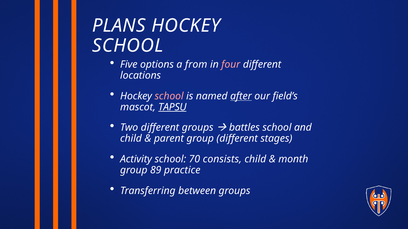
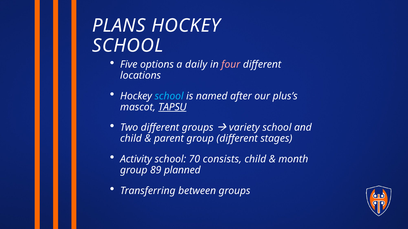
from: from -> daily
school at (169, 96) colour: pink -> light blue
after underline: present -> none
field’s: field’s -> plus’s
battles: battles -> variety
practice: practice -> planned
